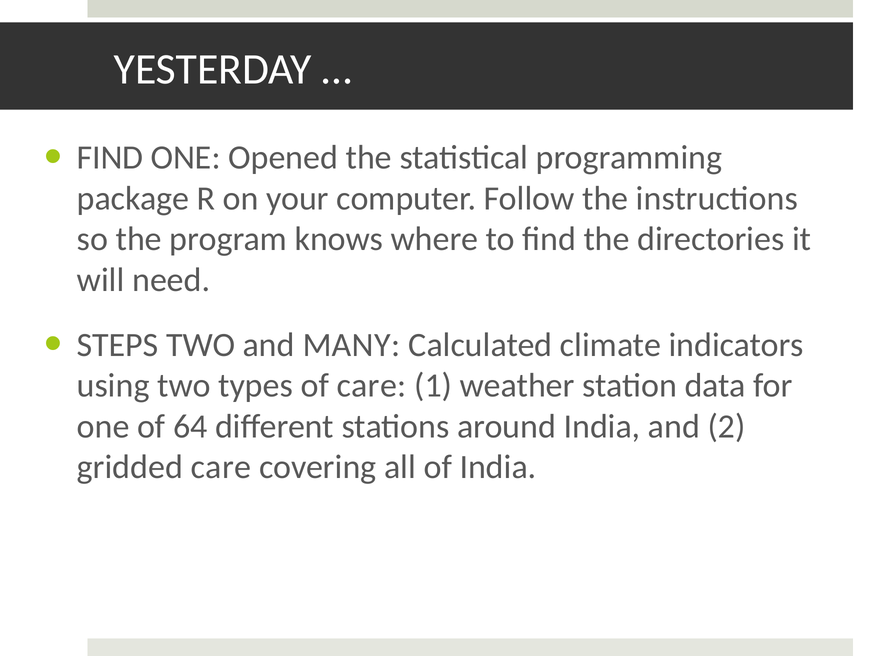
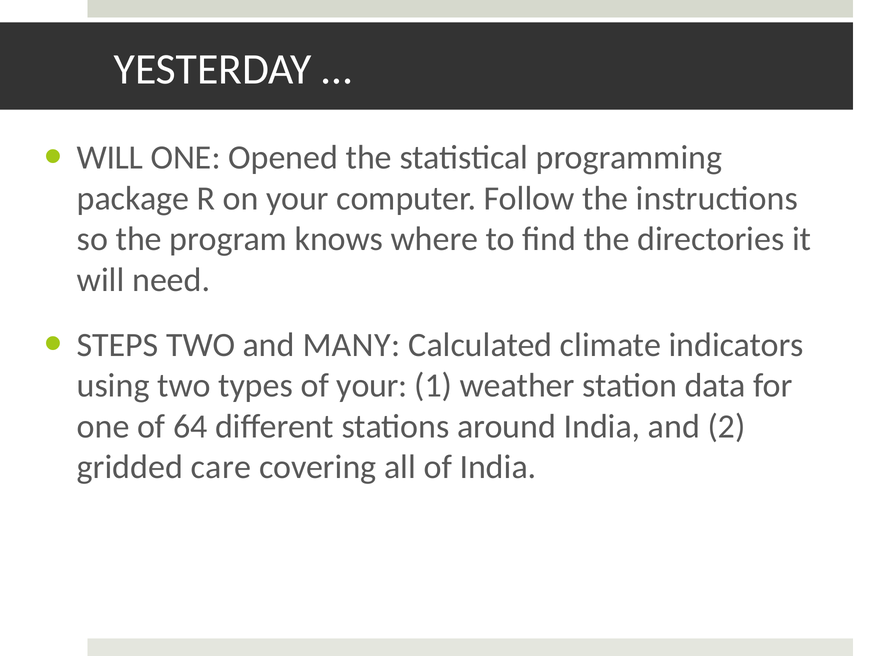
FIND at (110, 158): FIND -> WILL
of care: care -> your
